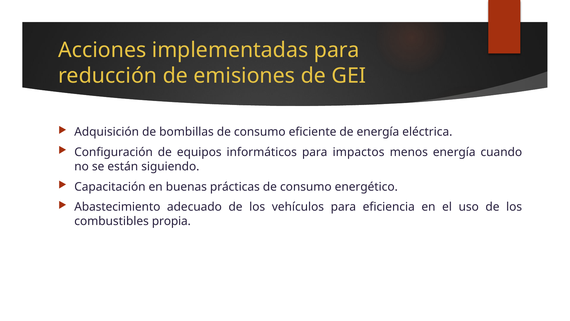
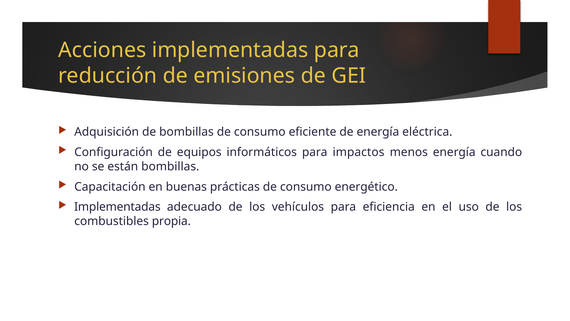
están siguiendo: siguiendo -> bombillas
Abastecimiento at (117, 207): Abastecimiento -> Implementadas
